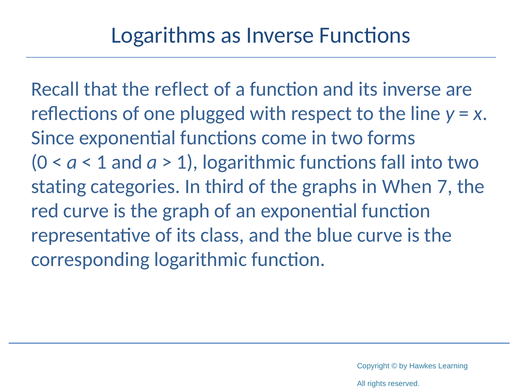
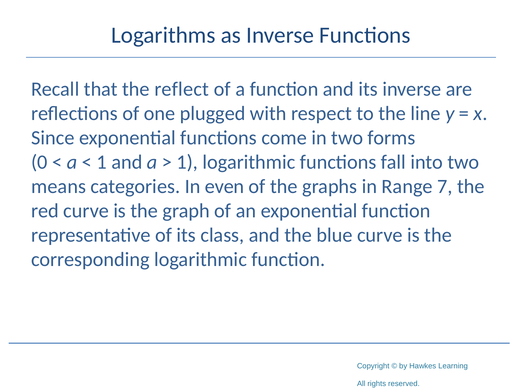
stating: stating -> means
third: third -> even
When: When -> Range
